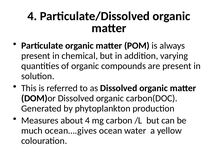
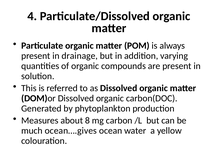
chemical: chemical -> drainage
about 4: 4 -> 8
